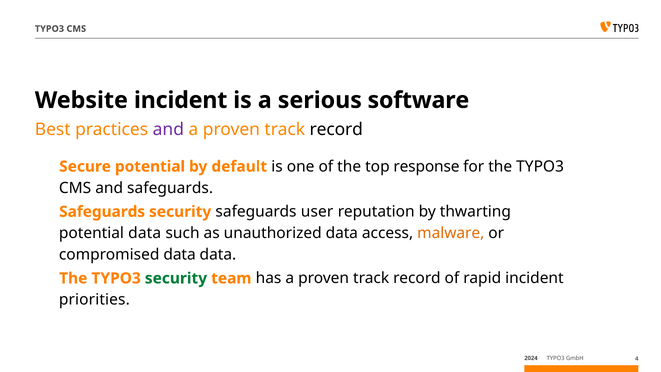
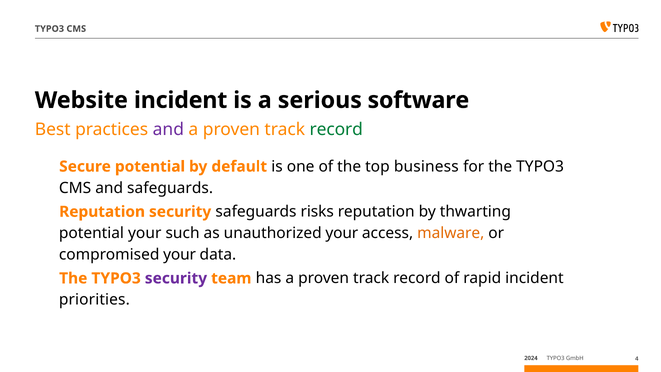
record at (336, 129) colour: black -> green
response: response -> business
Safeguards at (102, 212): Safeguards -> Reputation
user: user -> risks
potential data: data -> your
unauthorized data: data -> your
compromised data: data -> your
security at (176, 278) colour: green -> purple
